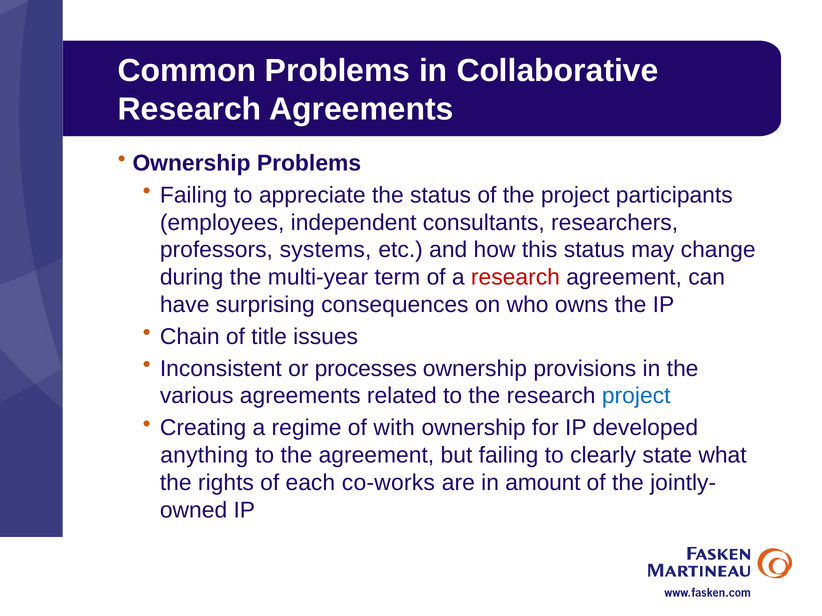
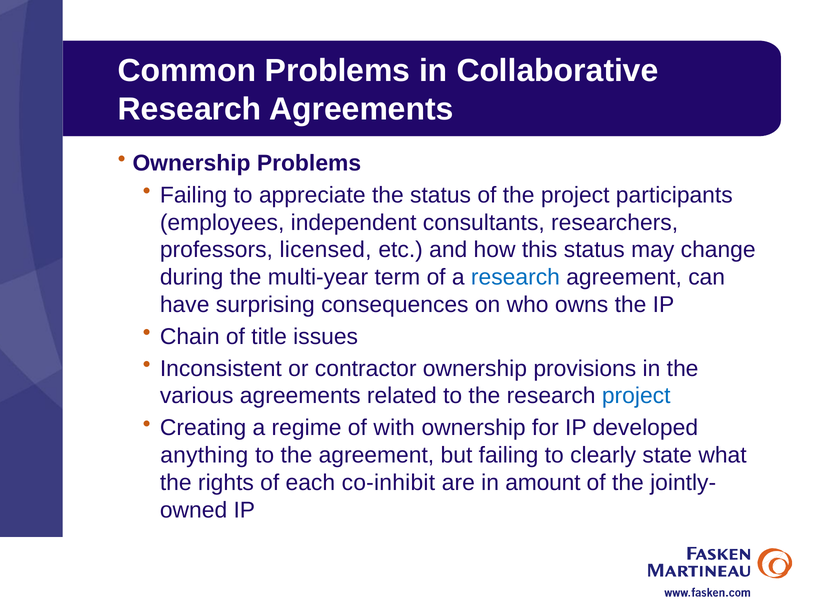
systems: systems -> licensed
research at (515, 277) colour: red -> blue
processes: processes -> contractor
co-works: co-works -> co-inhibit
